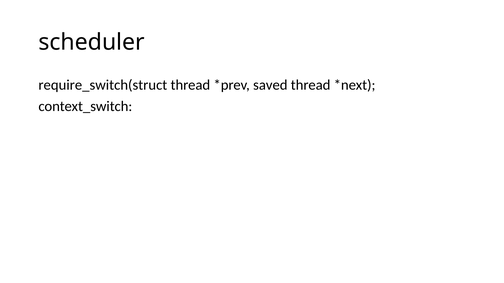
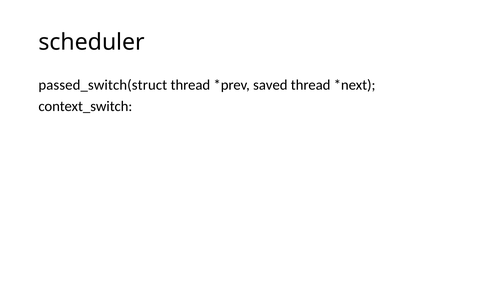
require_switch(struct: require_switch(struct -> passed_switch(struct
